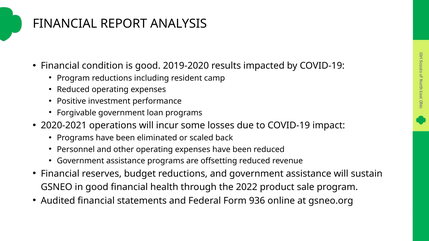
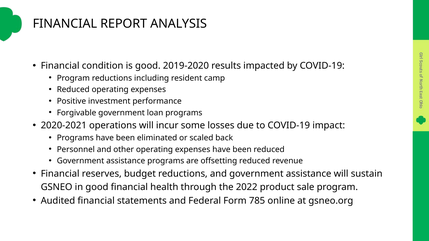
936: 936 -> 785
